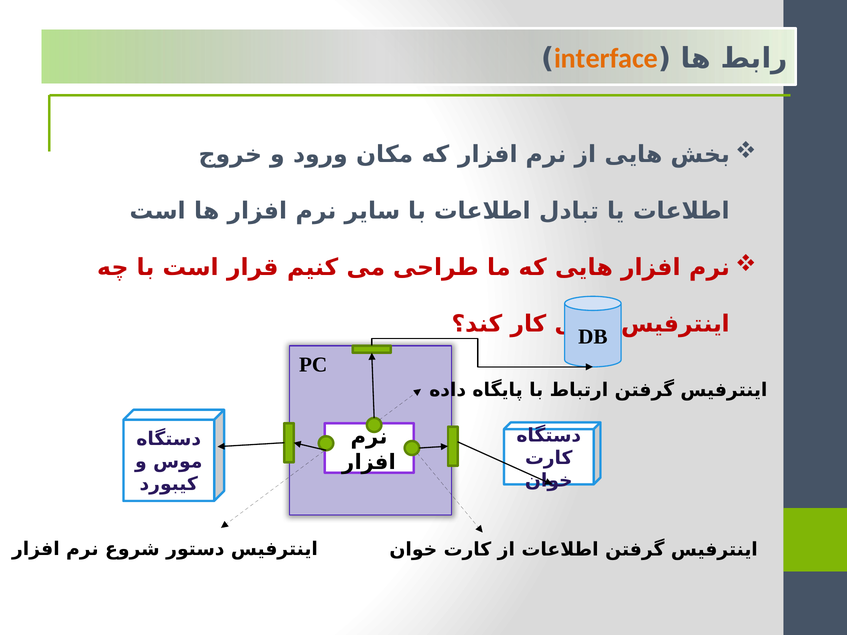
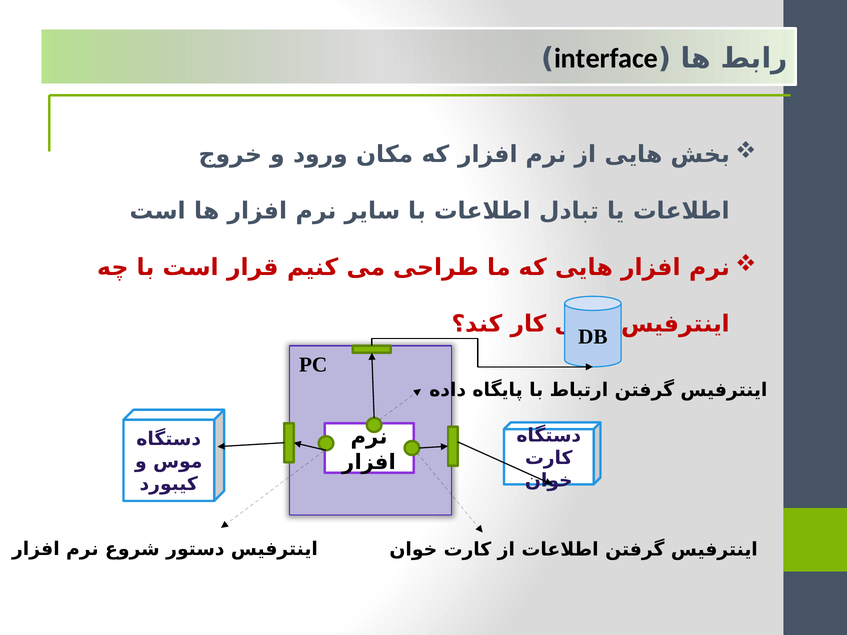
interface colour: orange -> black
